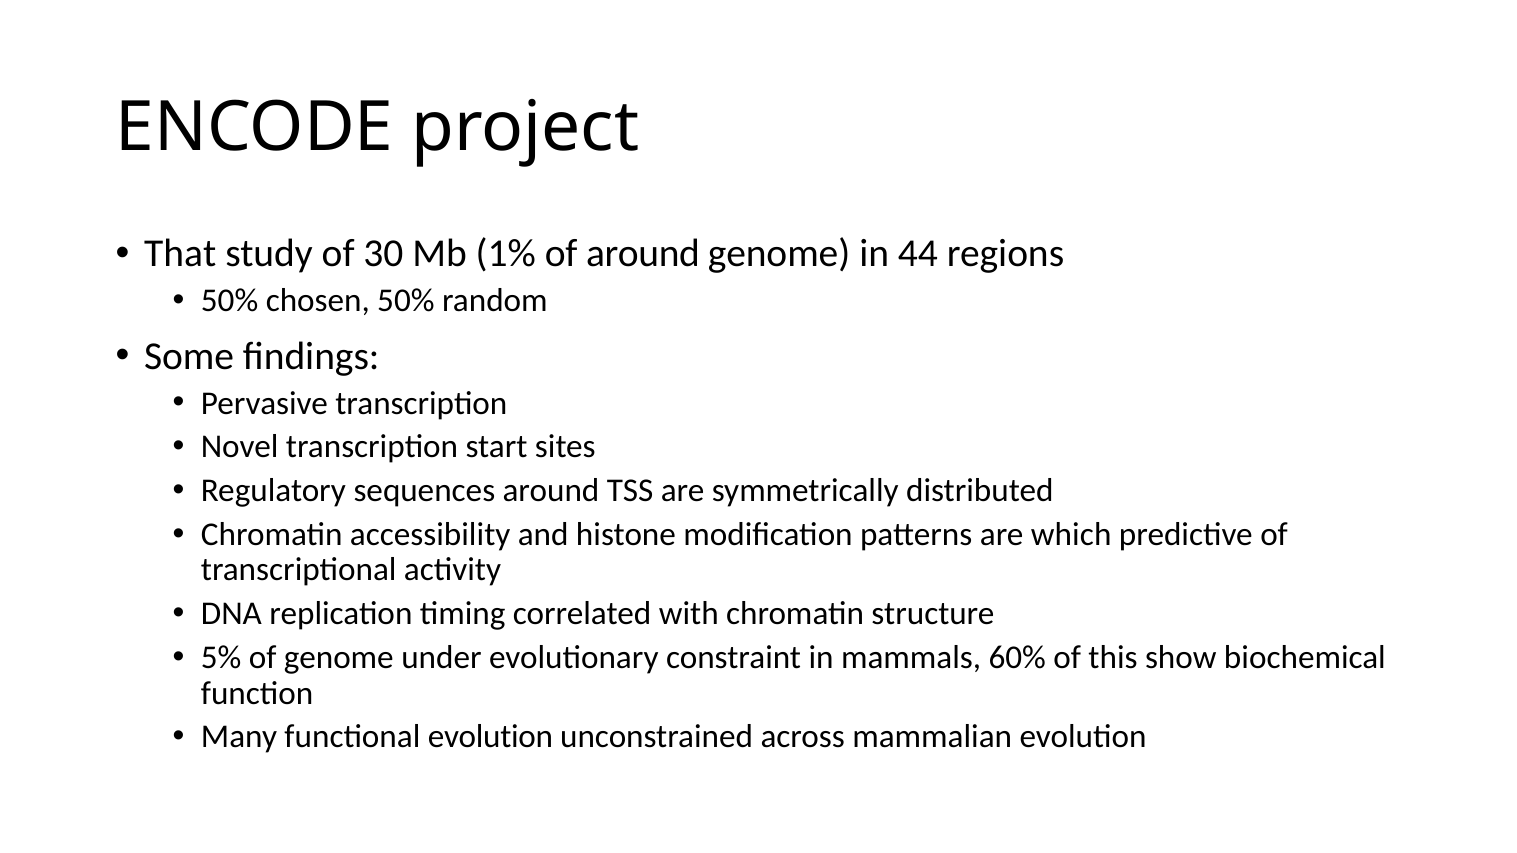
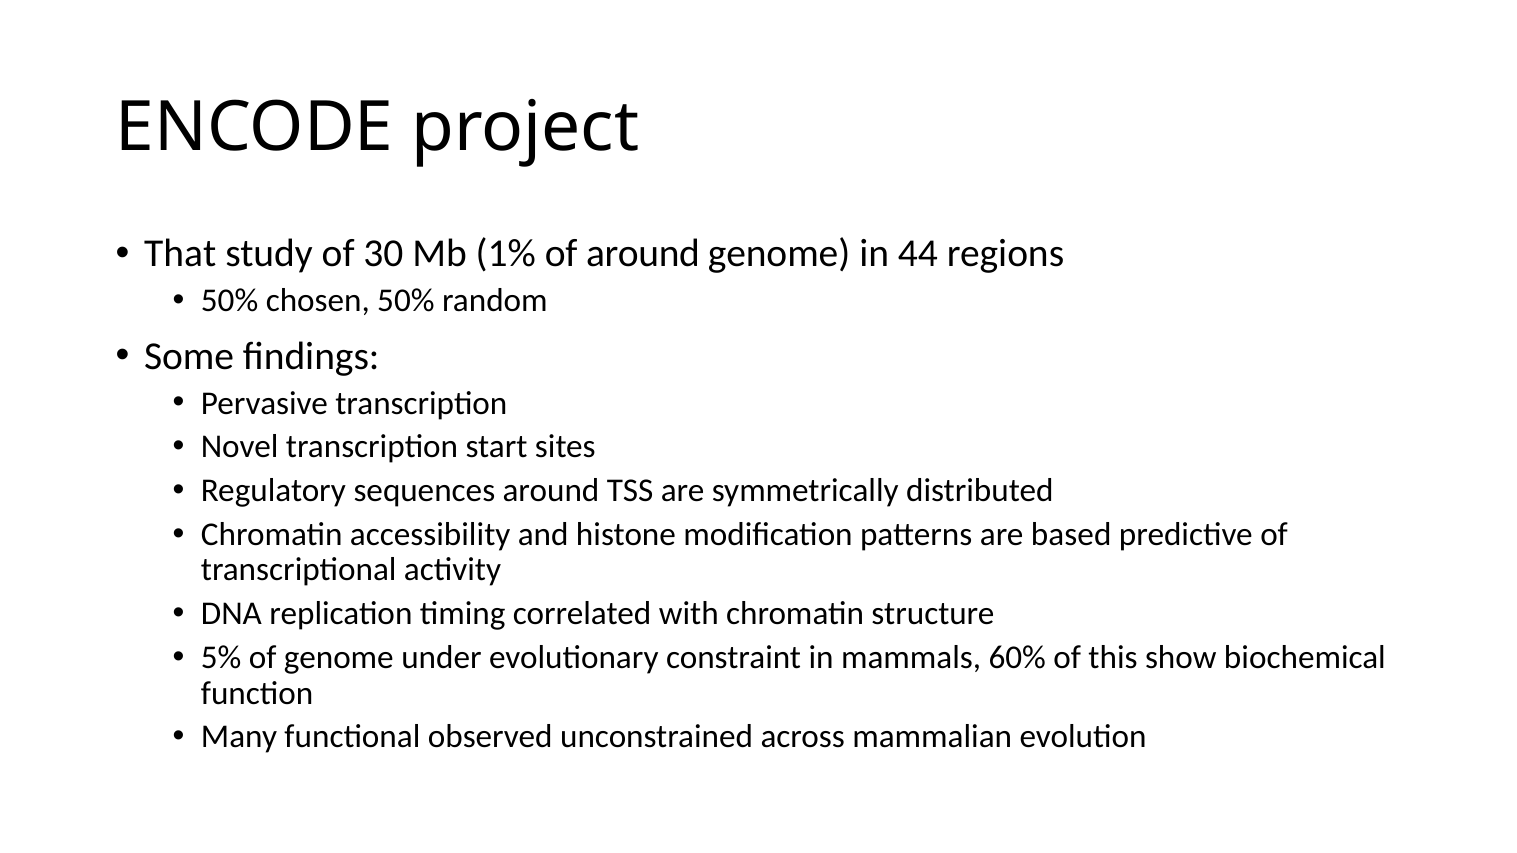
which: which -> based
functional evolution: evolution -> observed
